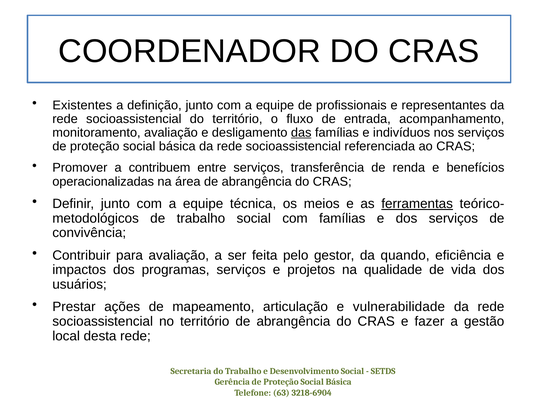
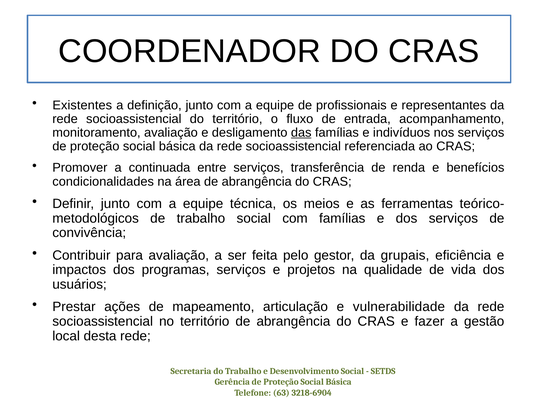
contribuem: contribuem -> continuada
operacionalizadas: operacionalizadas -> condicionalidades
ferramentas underline: present -> none
quando: quando -> grupais
